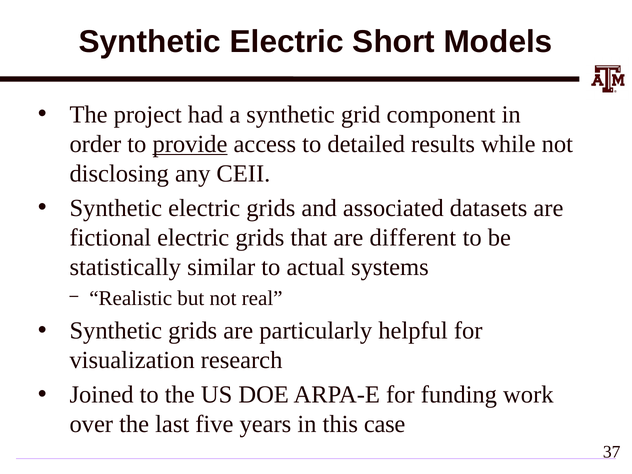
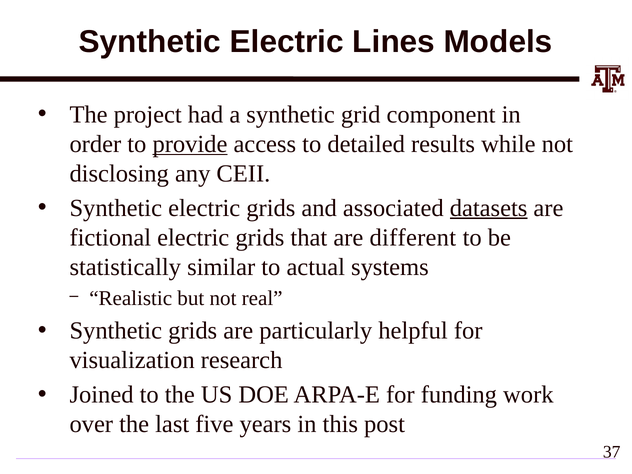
Short: Short -> Lines
datasets underline: none -> present
case: case -> post
